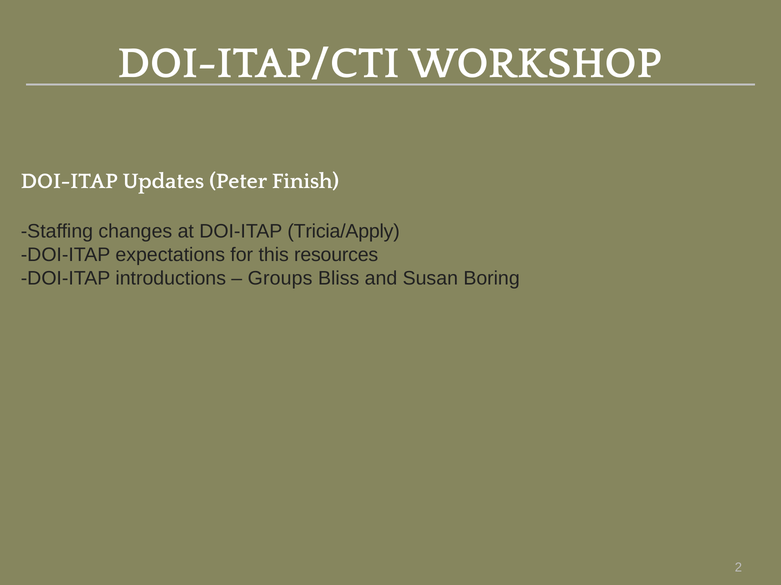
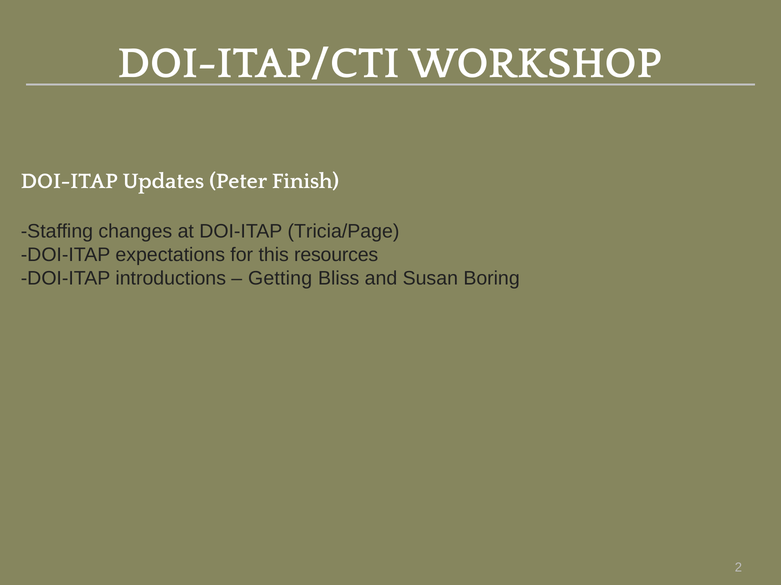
Tricia/Apply: Tricia/Apply -> Tricia/Page
Groups: Groups -> Getting
